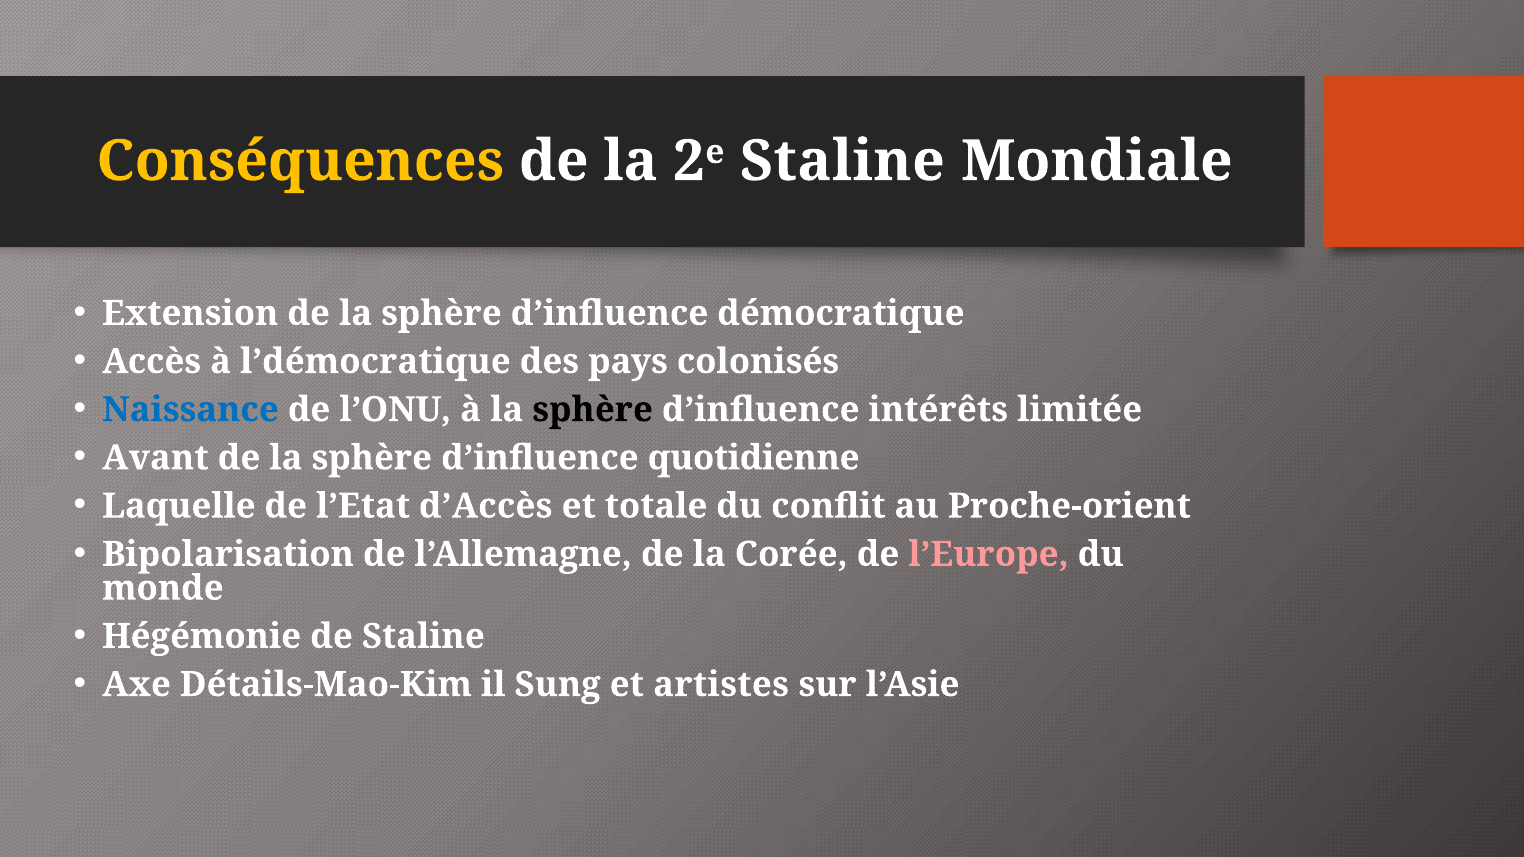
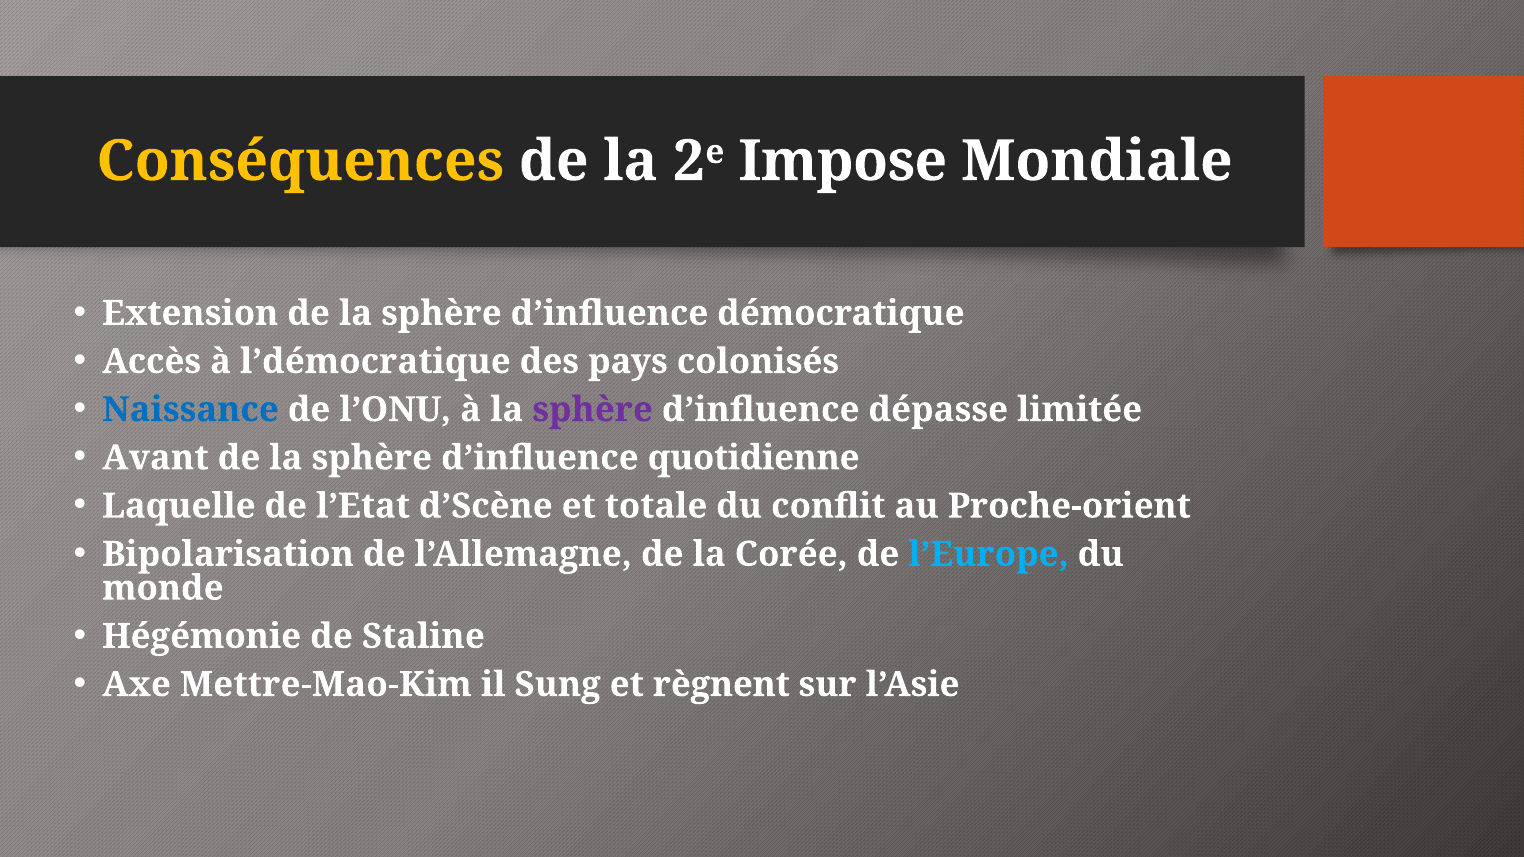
2e Staline: Staline -> Impose
sphère at (593, 410) colour: black -> purple
intérêts: intérêts -> dépasse
d’Accès: d’Accès -> d’Scène
l’Europe colour: pink -> light blue
Détails-Mao-Kim: Détails-Mao-Kim -> Mettre-Mao-Kim
artistes: artistes -> règnent
